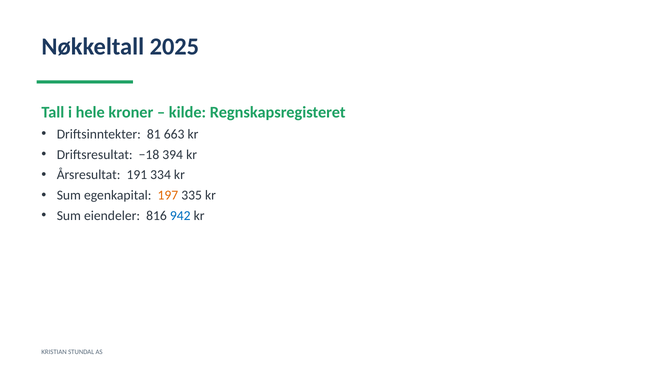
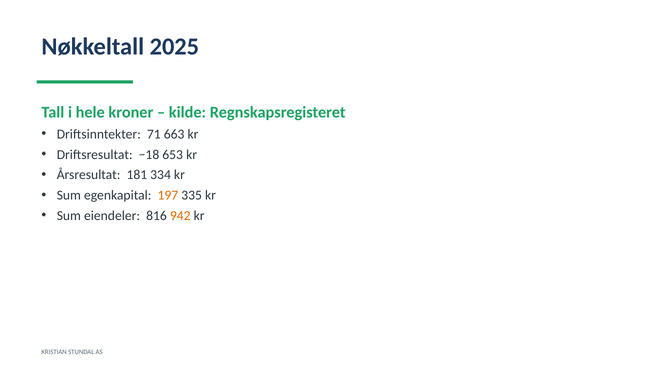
81: 81 -> 71
394: 394 -> 653
191: 191 -> 181
942 colour: blue -> orange
